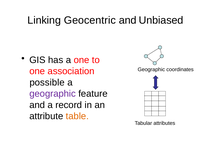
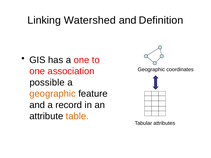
Geocentric: Geocentric -> Watershed
Unbiased: Unbiased -> Definition
geographic at (53, 94) colour: purple -> orange
